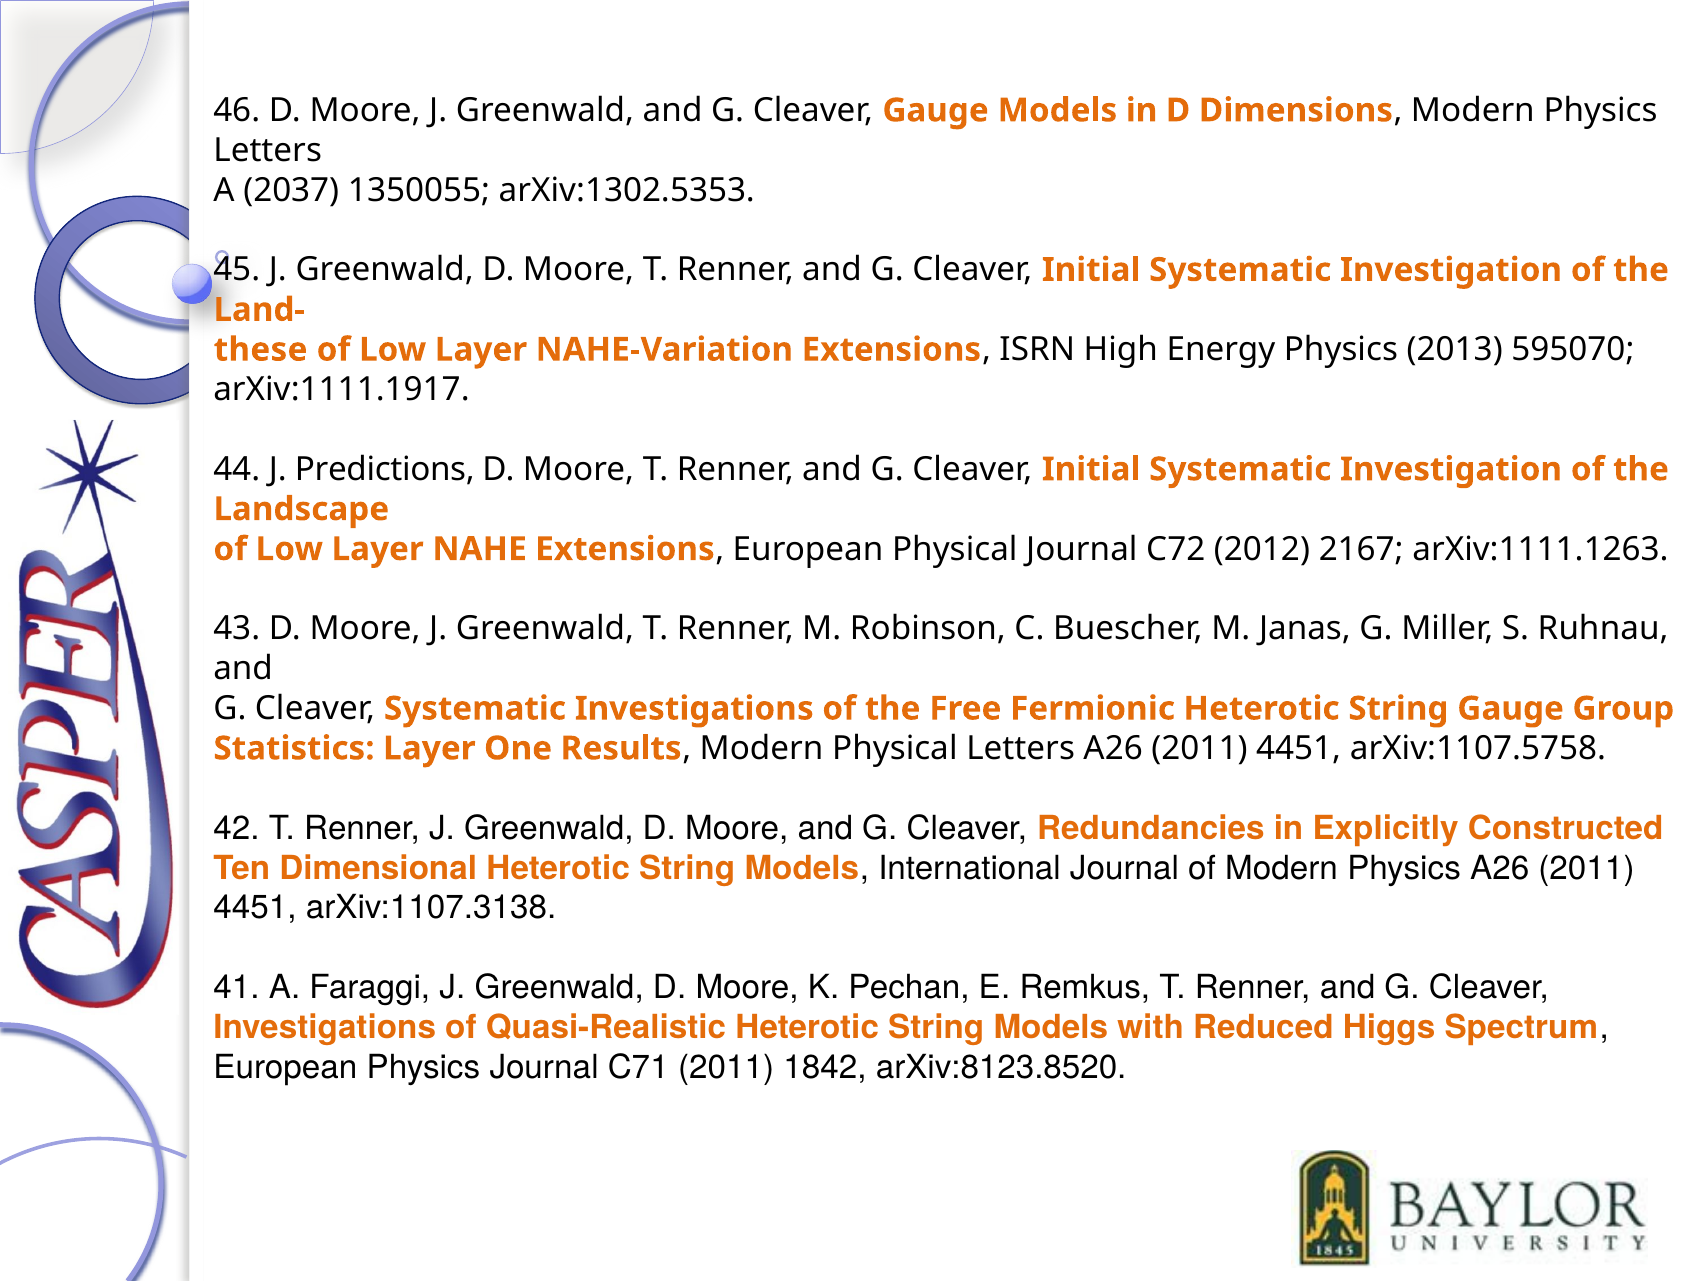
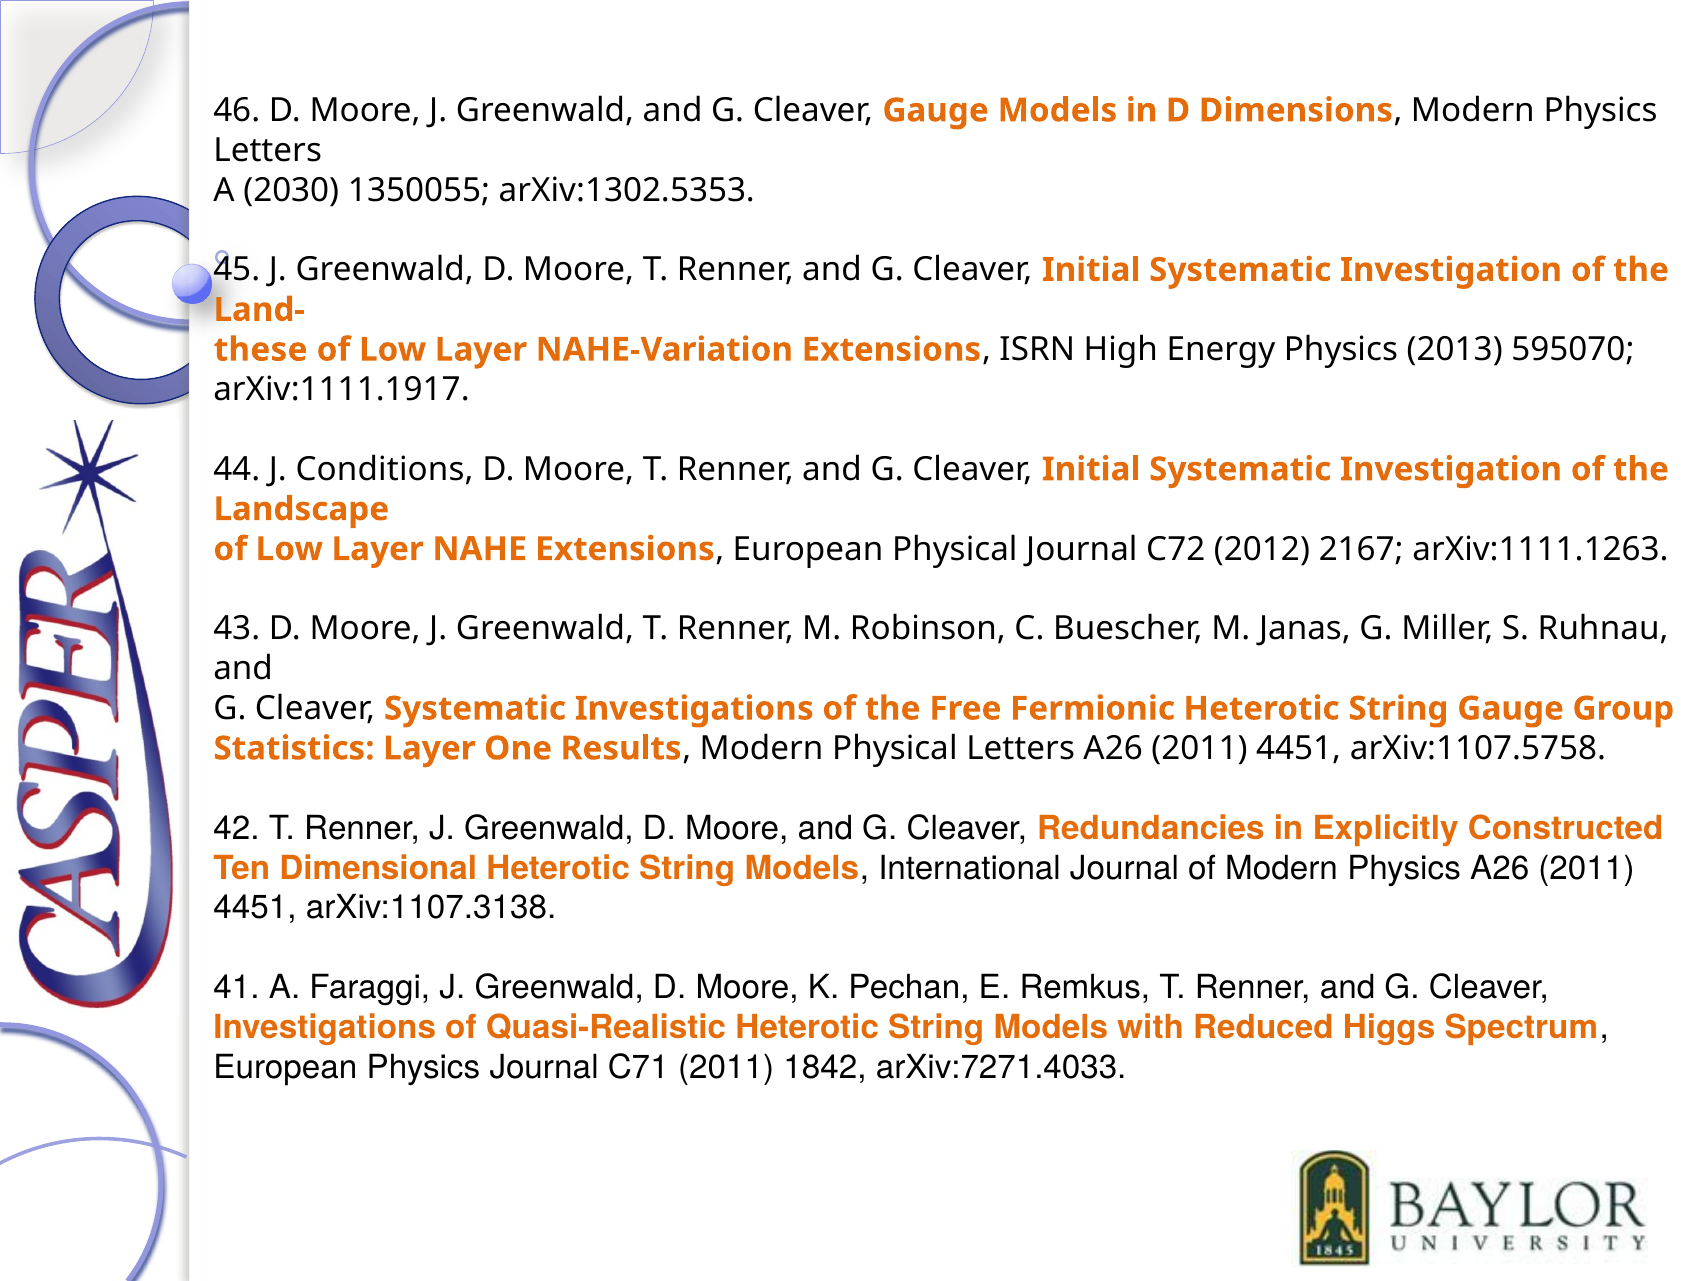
2037: 2037 -> 2030
Predictions: Predictions -> Conditions
arXiv:8123.8520: arXiv:8123.8520 -> arXiv:7271.4033
